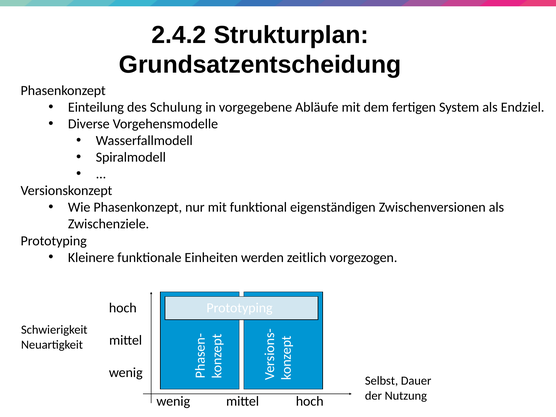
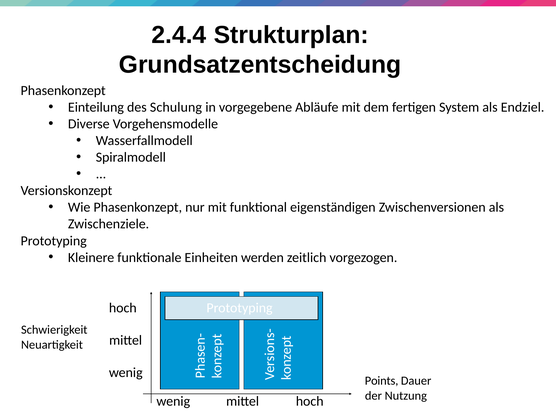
2.4.2: 2.4.2 -> 2.4.4
Selbst: Selbst -> Points
